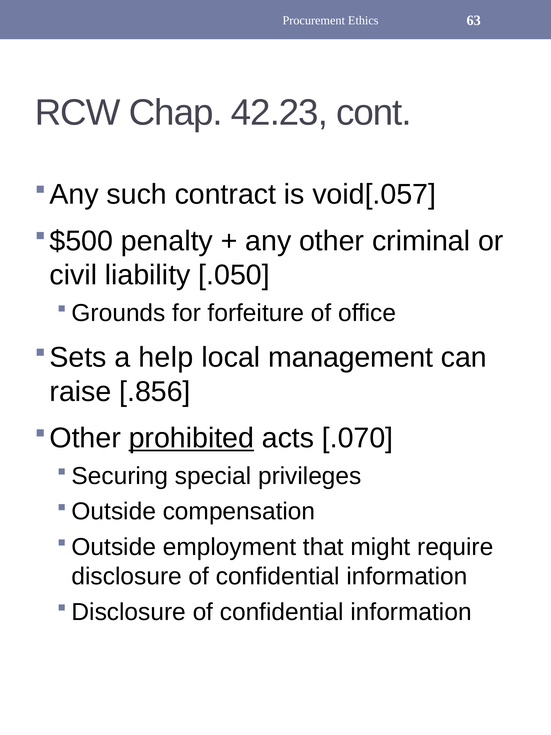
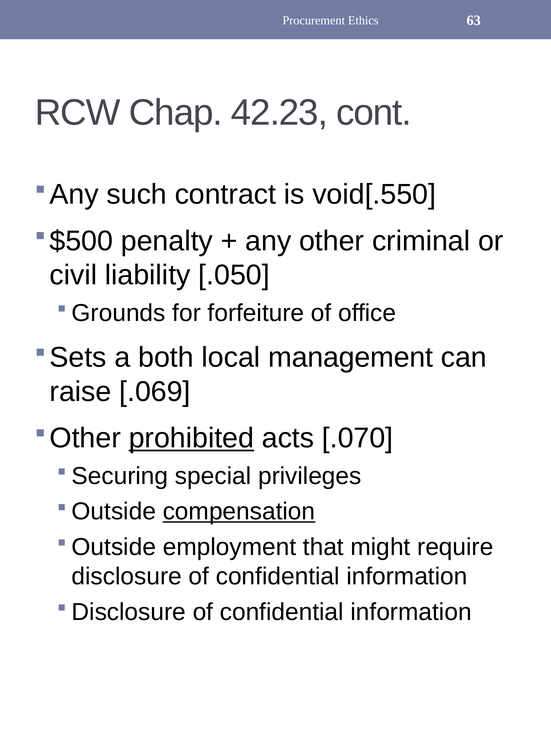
void[.057: void[.057 -> void[.550
help: help -> both
.856: .856 -> .069
compensation underline: none -> present
